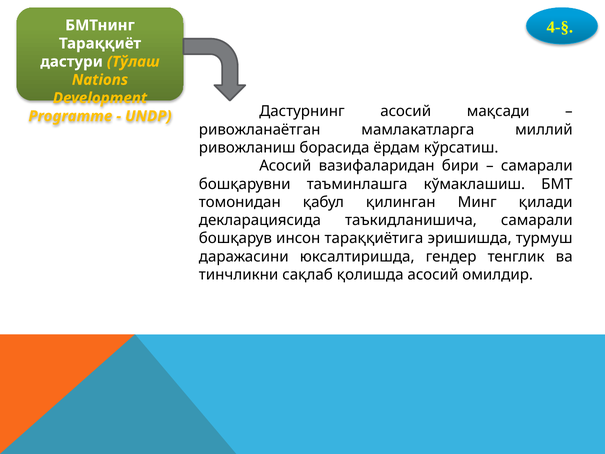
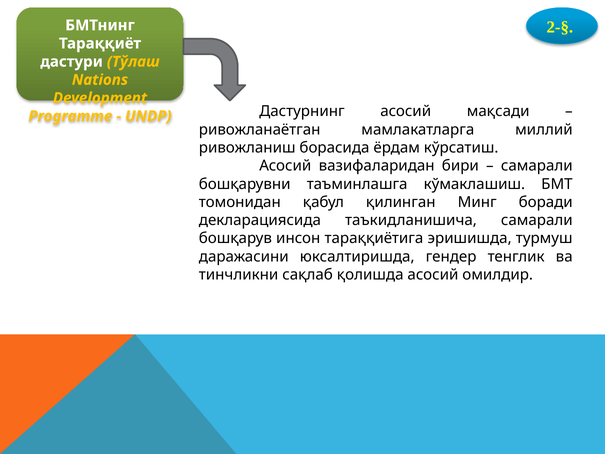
4-§: 4-§ -> 2-§
қилади: қилади -> боради
